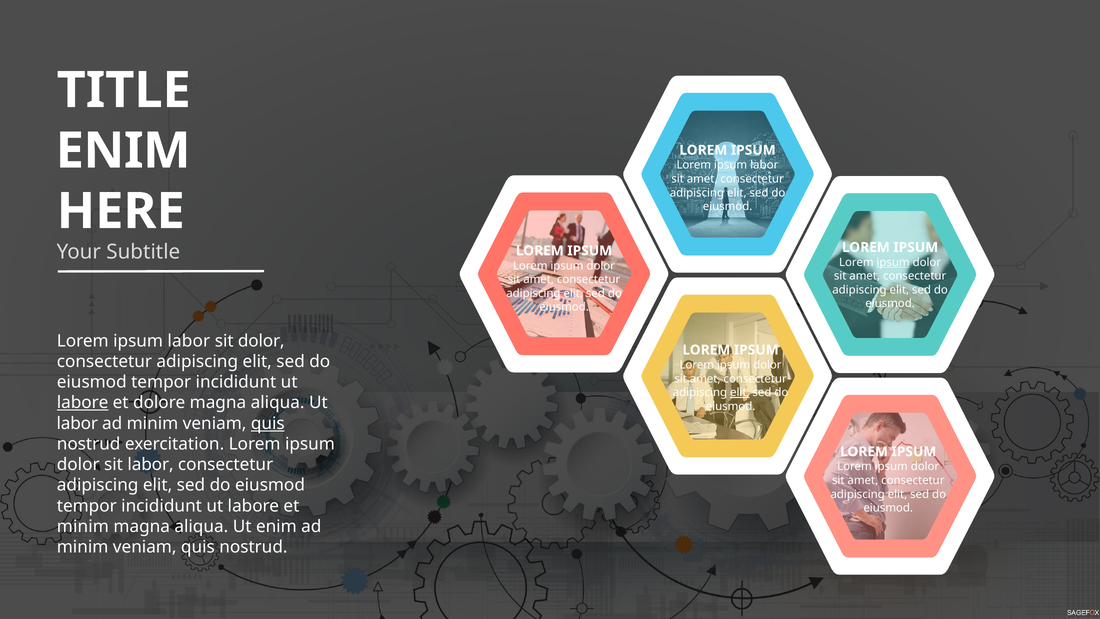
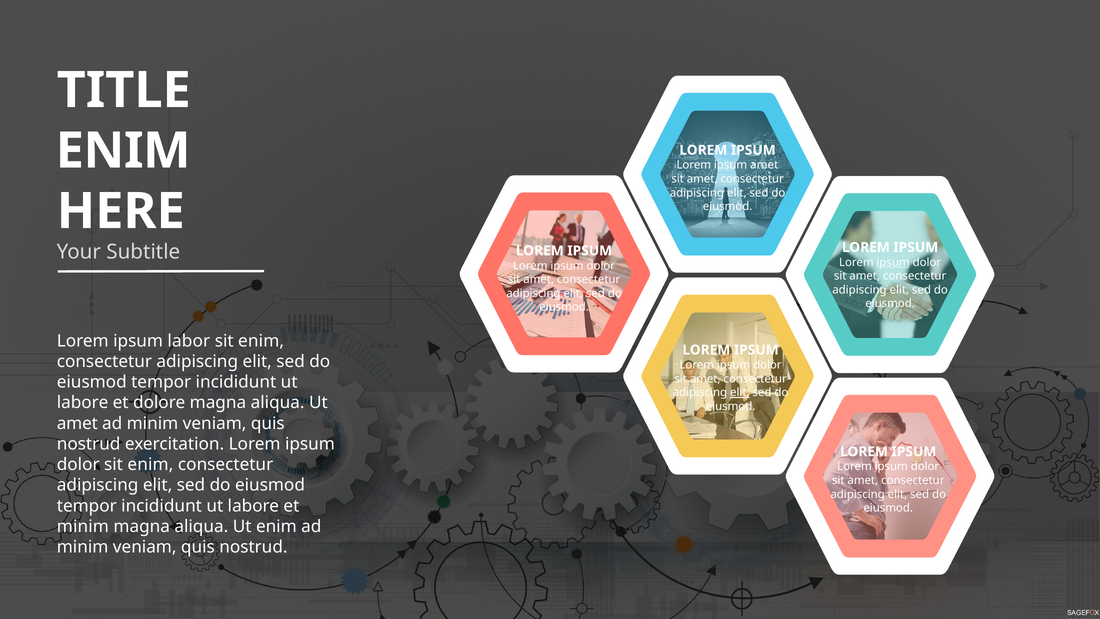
labor at (764, 165): labor -> amet
dolor at (261, 341): dolor -> enim
labore at (83, 403) underline: present -> none
labor at (77, 423): labor -> amet
quis at (268, 423) underline: present -> none
dolor sit labor: labor -> enim
